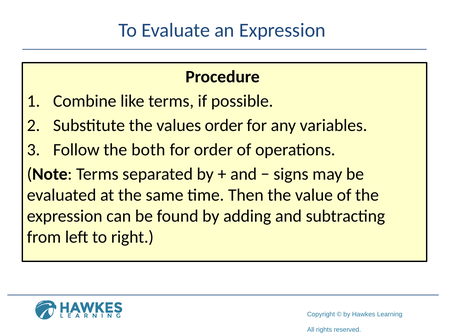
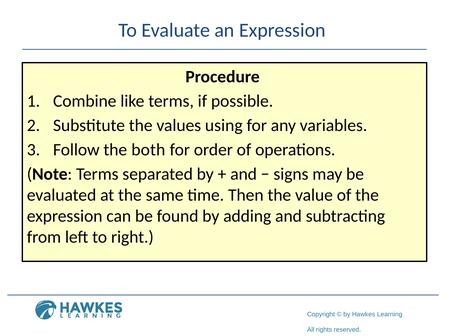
values order: order -> using
